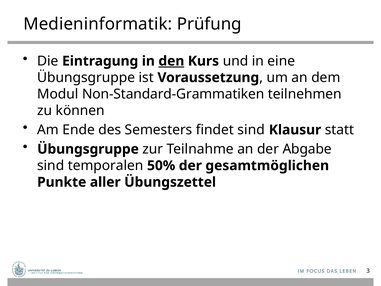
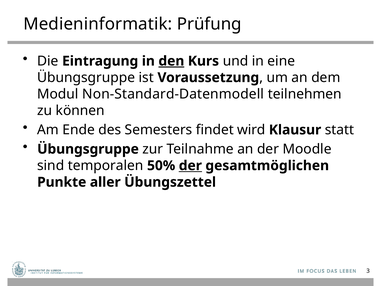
Non-Standard-Grammatiken: Non-Standard-Grammatiken -> Non-Standard-Datenmodell
findet sind: sind -> wird
Abgabe: Abgabe -> Moodle
der at (190, 165) underline: none -> present
